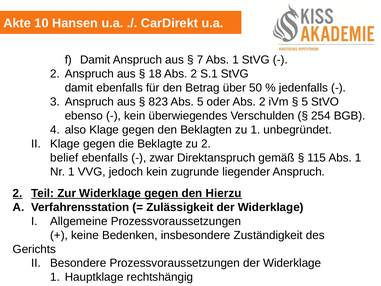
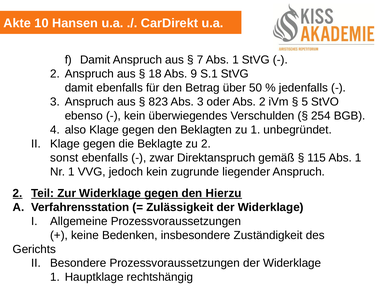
18 Abs 2: 2 -> 9
Abs 5: 5 -> 3
belief: belief -> sonst
